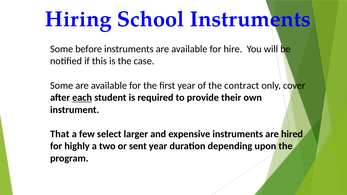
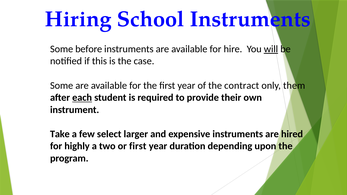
will underline: none -> present
cover: cover -> them
That: That -> Take
or sent: sent -> first
